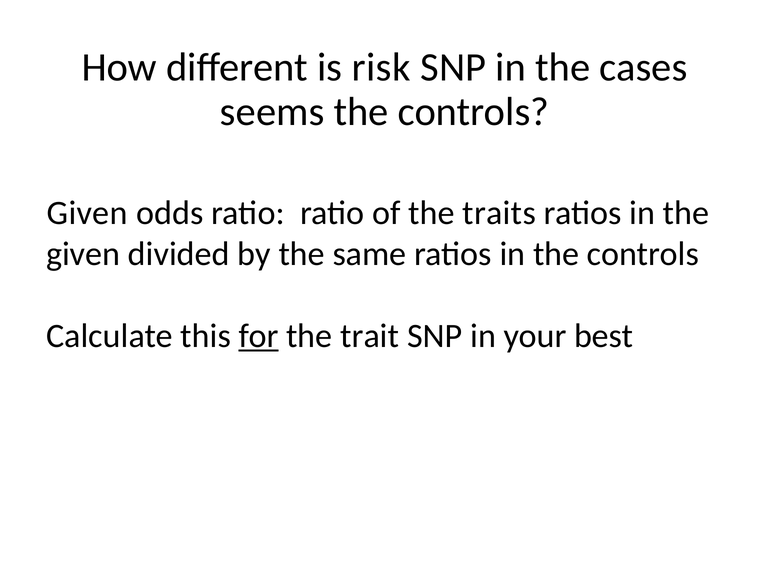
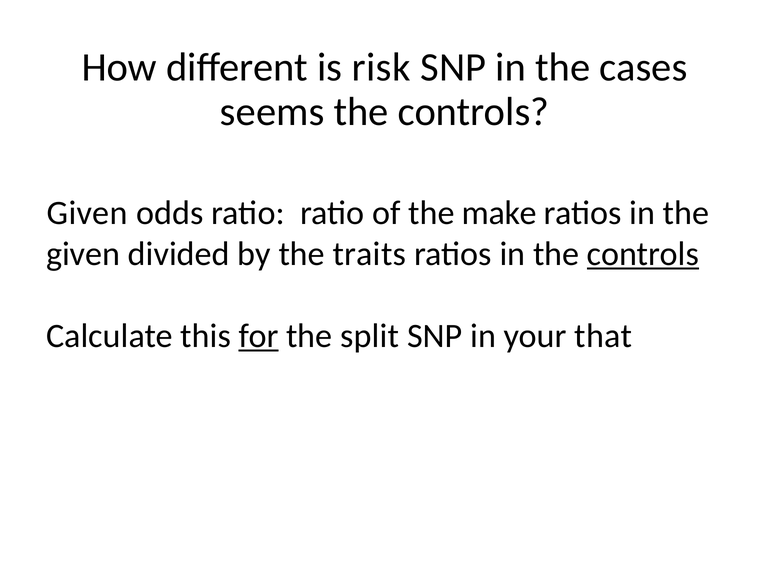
traits: traits -> make
same: same -> traits
controls at (643, 254) underline: none -> present
trait: trait -> split
best: best -> that
